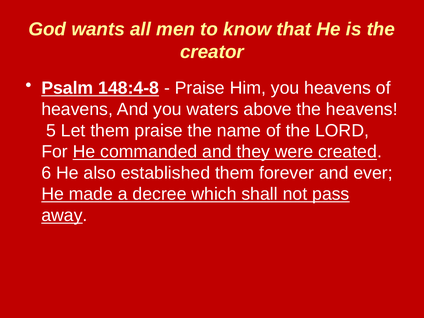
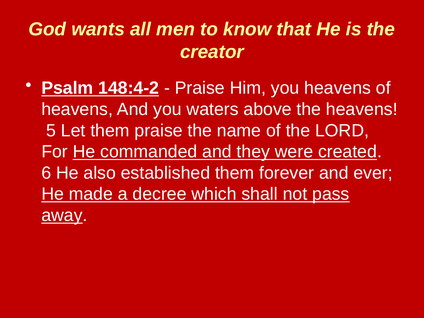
148:4-8: 148:4-8 -> 148:4-2
